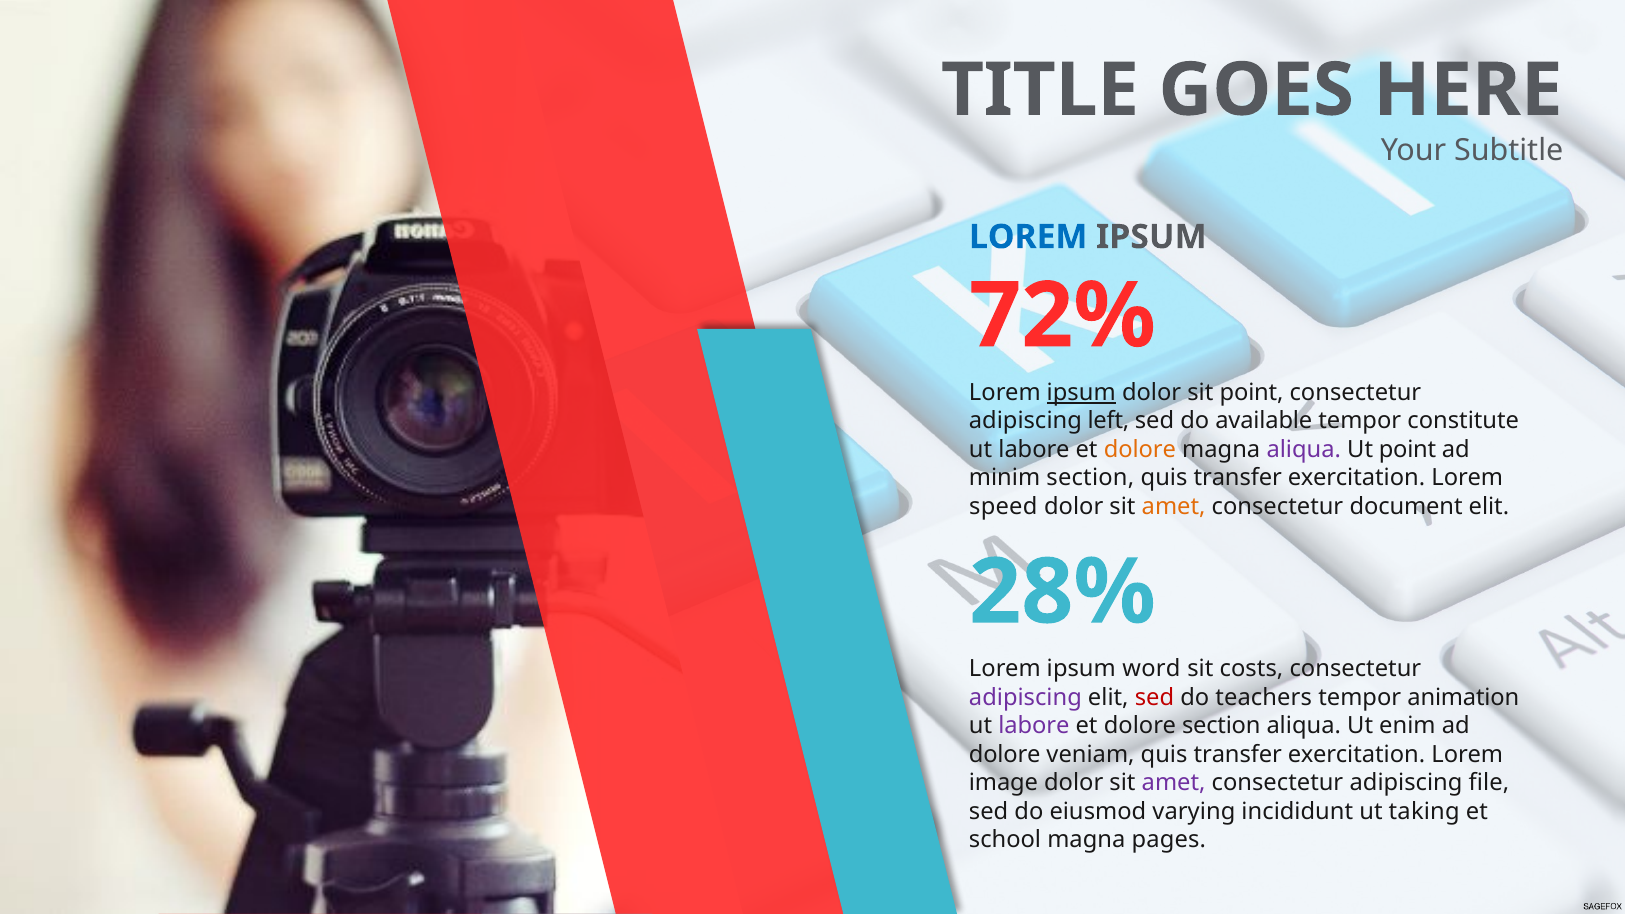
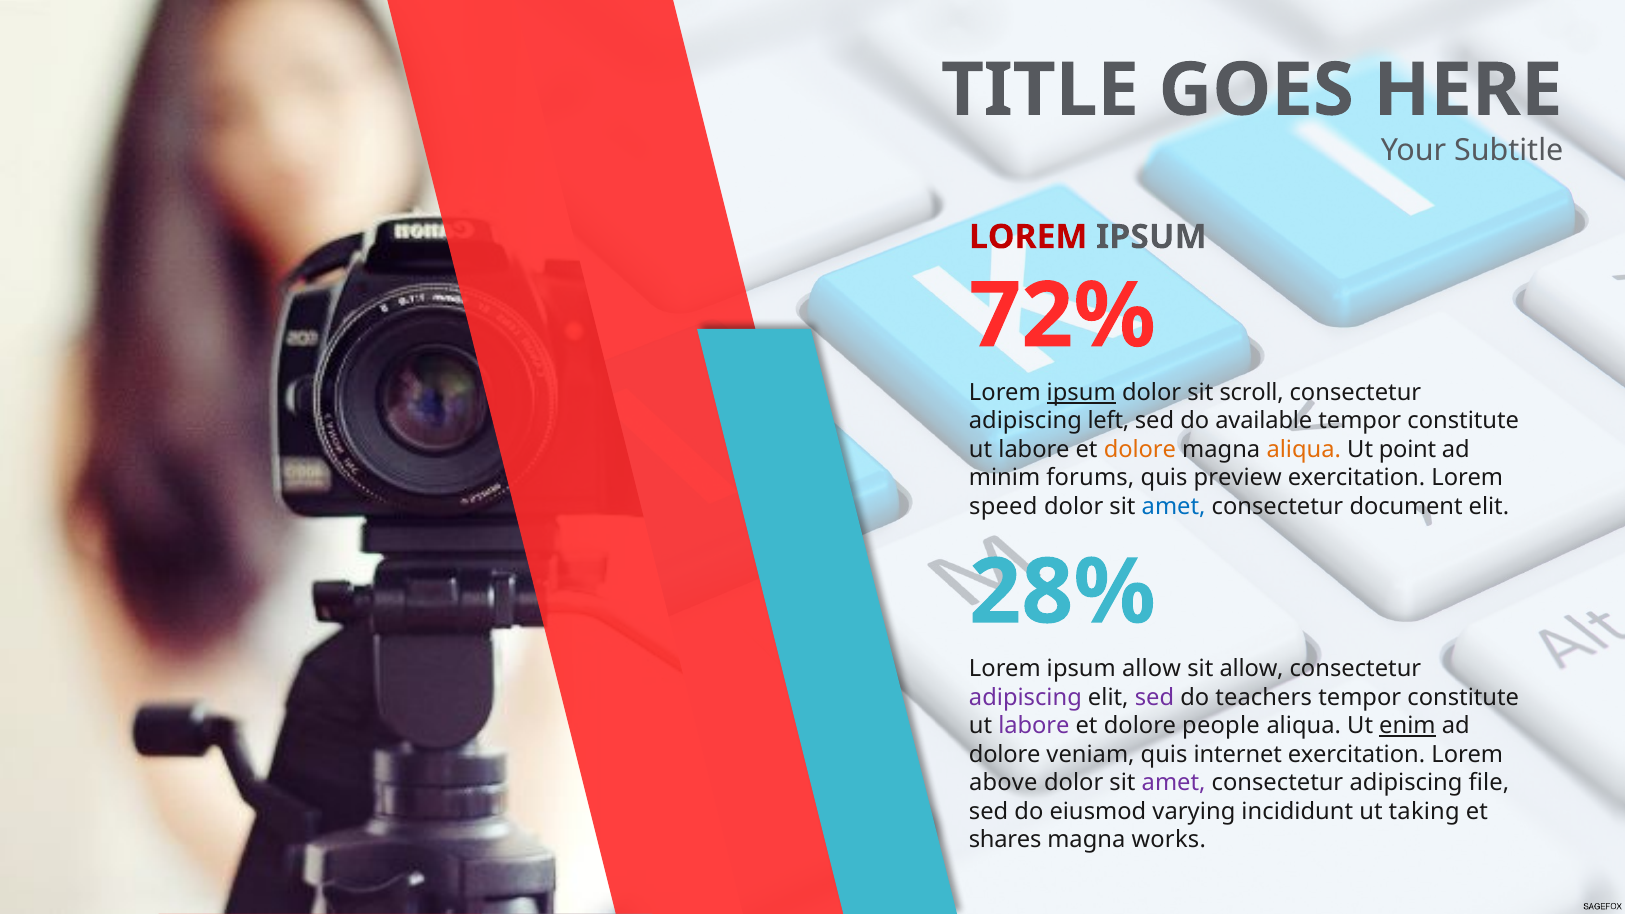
LOREM at (1028, 237) colour: blue -> red
sit point: point -> scroll
aliqua at (1304, 450) colour: purple -> orange
minim section: section -> forums
transfer at (1238, 478): transfer -> preview
amet at (1174, 506) colour: orange -> blue
ipsum word: word -> allow
sit costs: costs -> allow
sed at (1154, 697) colour: red -> purple
animation at (1463, 697): animation -> constitute
dolore section: section -> people
enim underline: none -> present
veniam quis transfer: transfer -> internet
image: image -> above
school: school -> shares
pages: pages -> works
